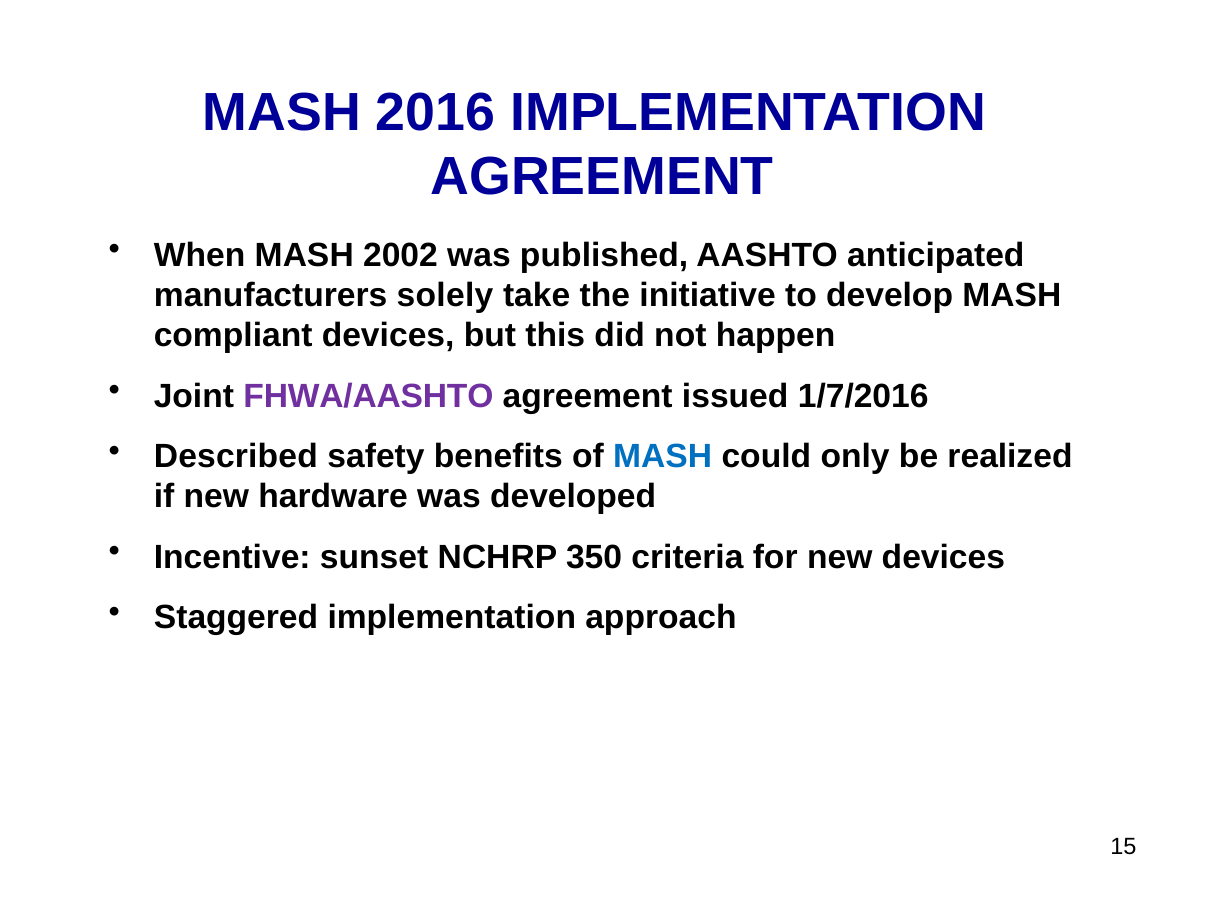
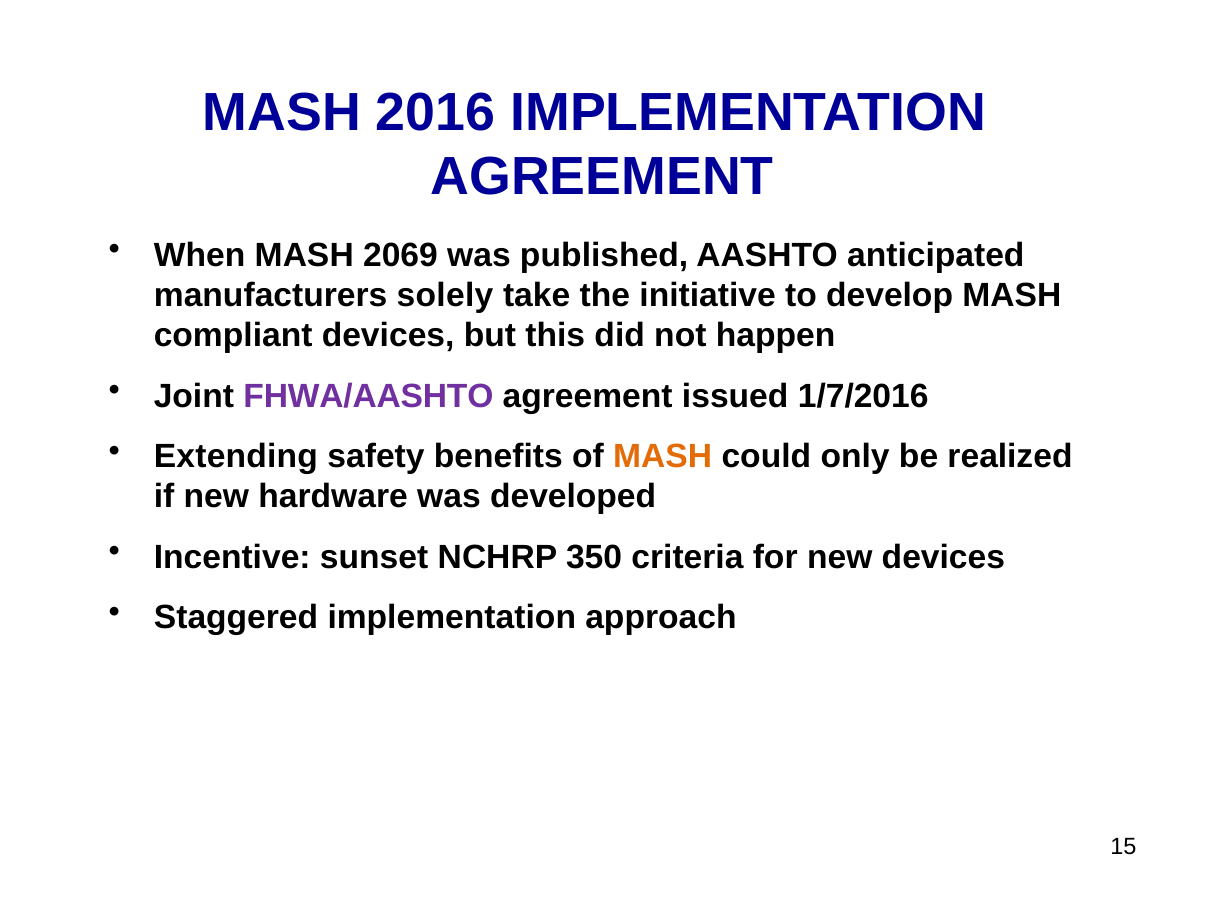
2002: 2002 -> 2069
Described: Described -> Extending
MASH at (663, 457) colour: blue -> orange
